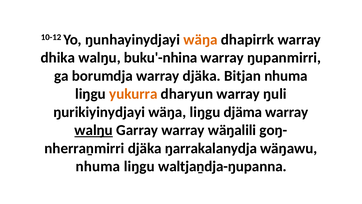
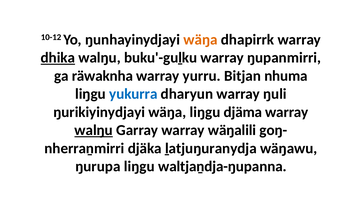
dhika underline: none -> present
buku'-nhina: buku'-nhina -> buku'-guḻku
borumdja: borumdja -> räwaknha
warray djäka: djäka -> yurru
yukurra colour: orange -> blue
ŋarrakalanydja: ŋarrakalanydja -> ḻatjuŋuranydja
nhuma at (98, 166): nhuma -> ŋurupa
